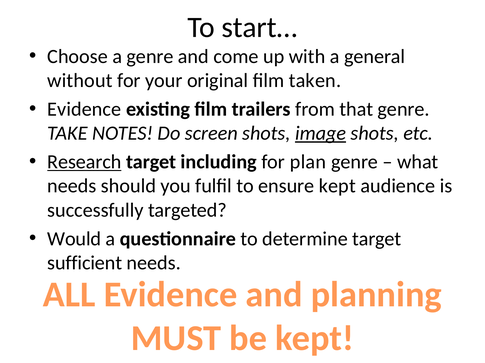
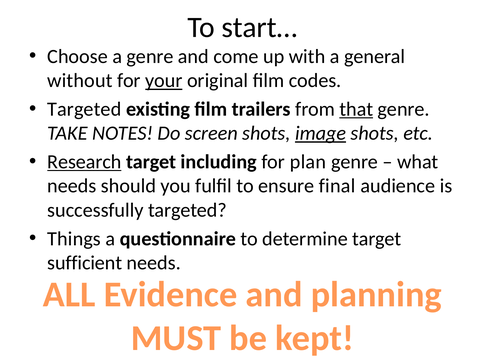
your underline: none -> present
taken: taken -> codes
Evidence at (84, 109): Evidence -> Targeted
that underline: none -> present
ensure kept: kept -> final
Would: Would -> Things
